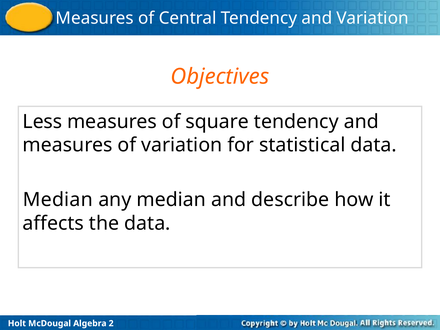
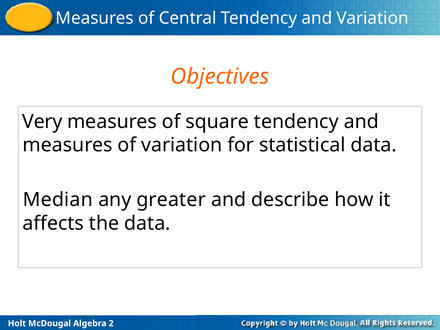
Less: Less -> Very
any median: median -> greater
